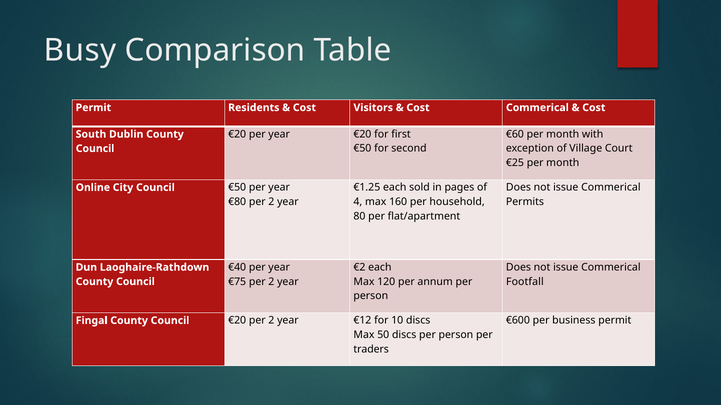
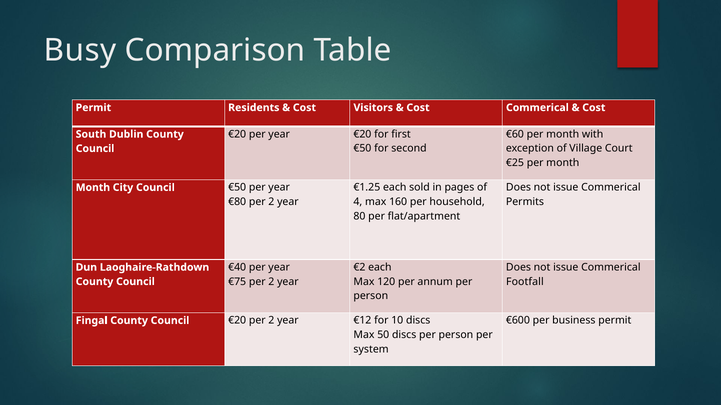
Online at (93, 188): Online -> Month
traders: traders -> system
